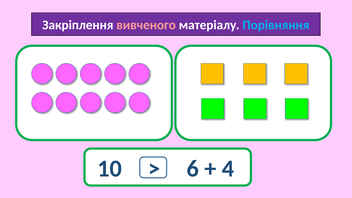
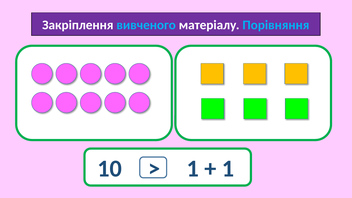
вивченого colour: pink -> light blue
10 6: 6 -> 1
4 at (228, 169): 4 -> 1
